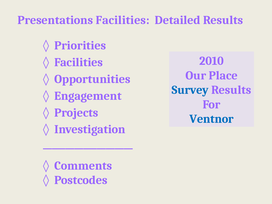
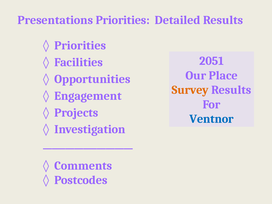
Presentations Facilities: Facilities -> Priorities
2010: 2010 -> 2051
Survey colour: blue -> orange
